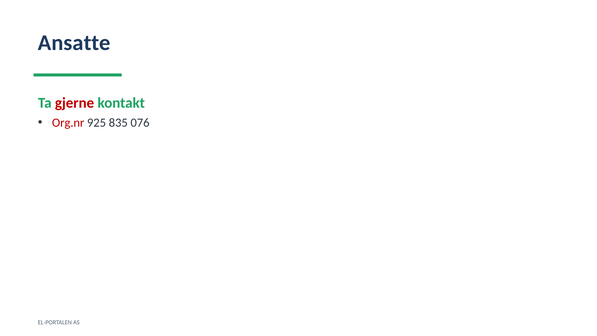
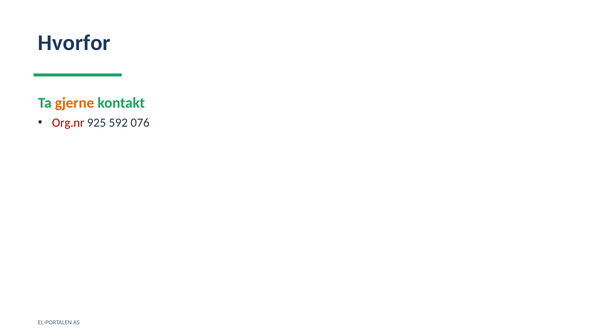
Ansatte: Ansatte -> Hvorfor
gjerne colour: red -> orange
835: 835 -> 592
